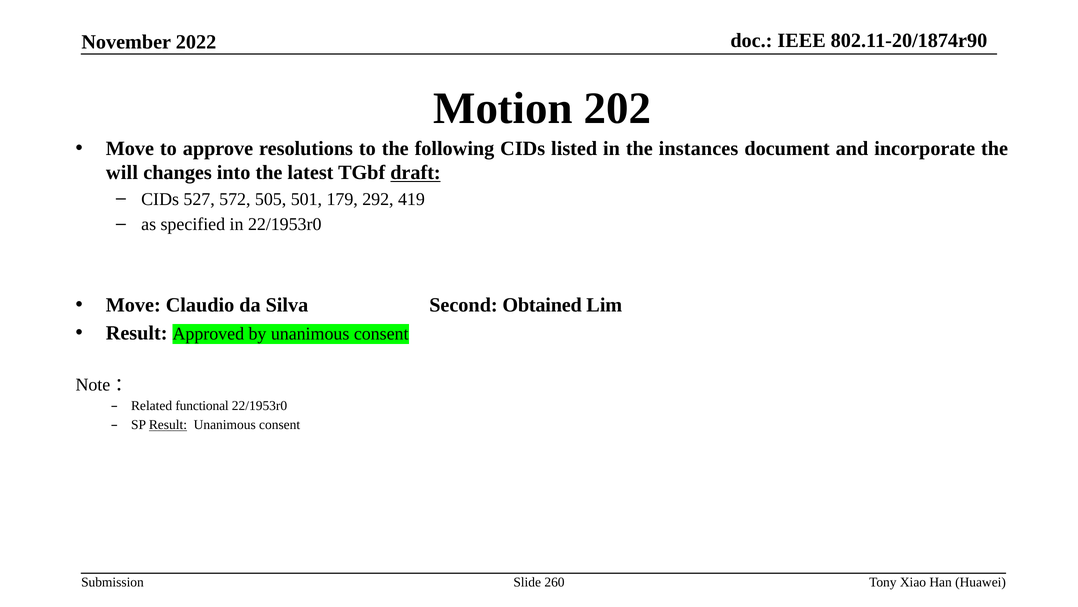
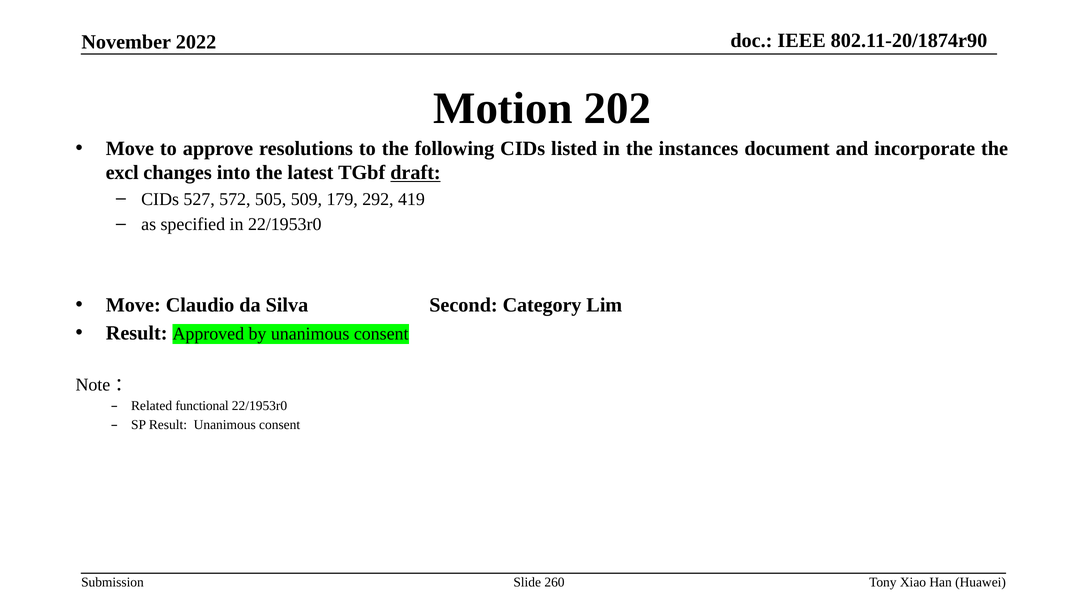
will: will -> excl
501: 501 -> 509
Obtained: Obtained -> Category
Result at (168, 425) underline: present -> none
